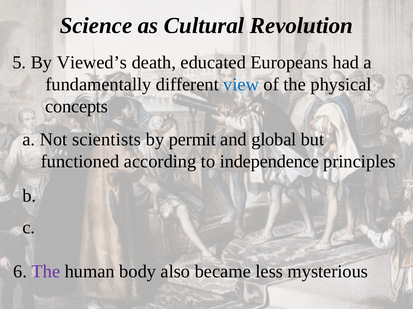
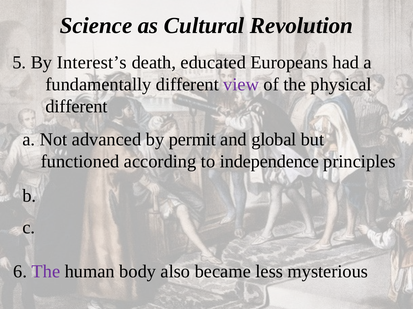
Viewed’s: Viewed’s -> Interest’s
view colour: blue -> purple
concepts at (77, 107): concepts -> different
scientists: scientists -> advanced
